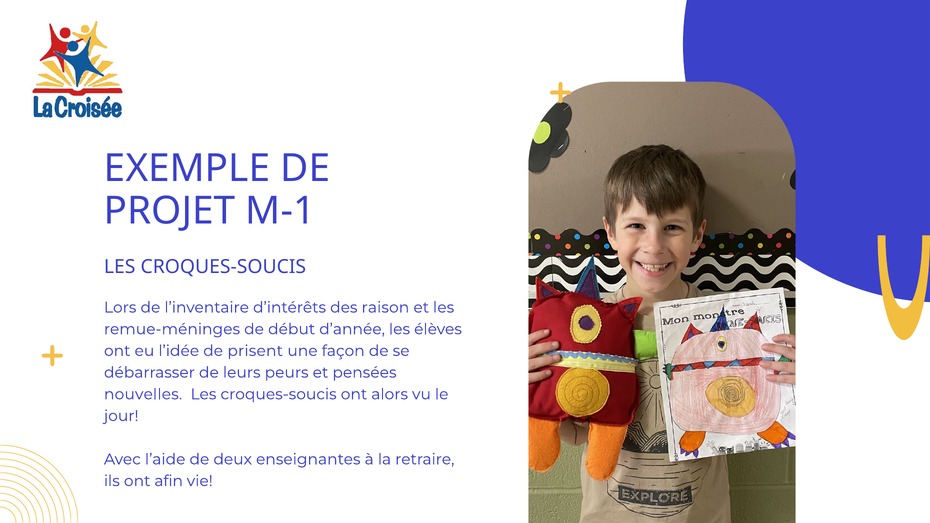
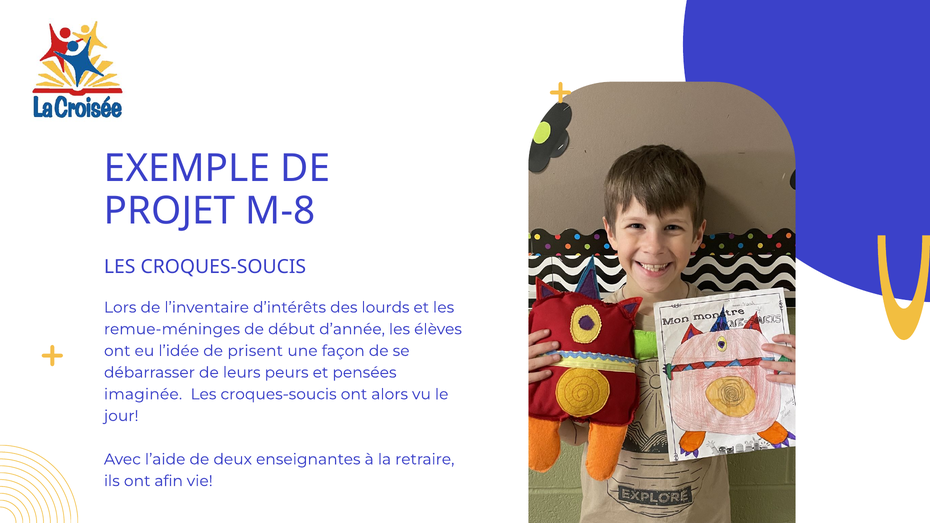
M-1: M-1 -> M-8
raison: raison -> lourds
nouvelles: nouvelles -> imaginée
